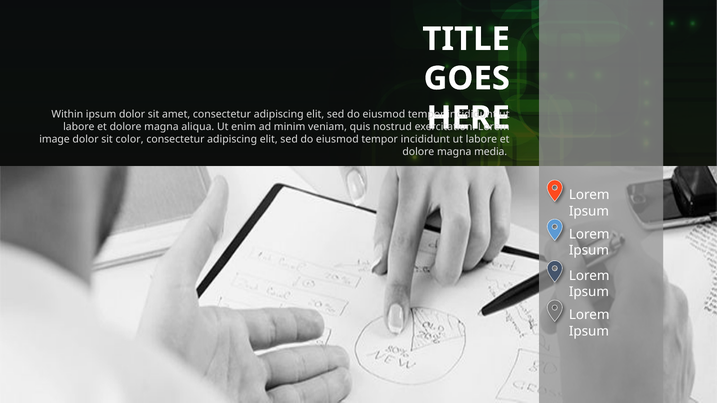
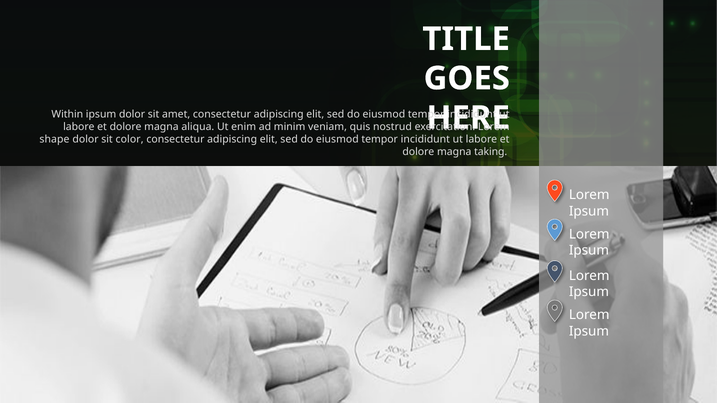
image: image -> shape
media: media -> taking
